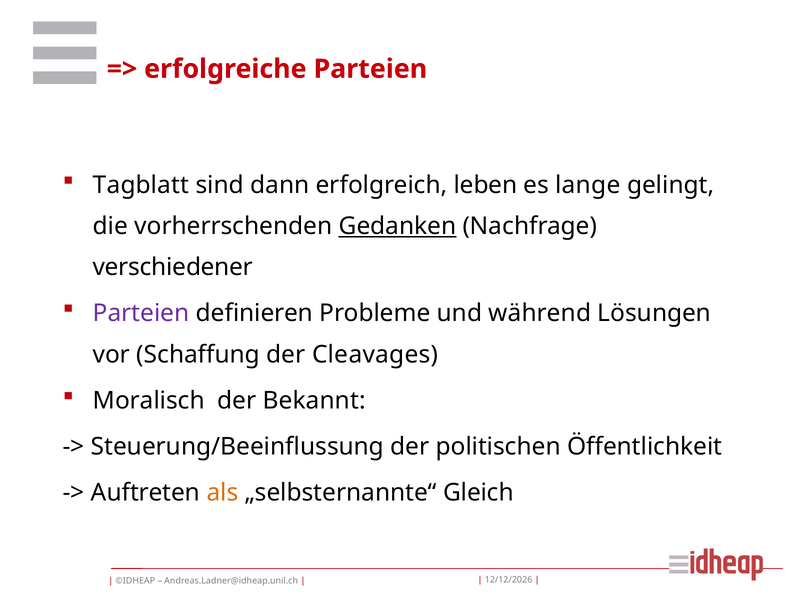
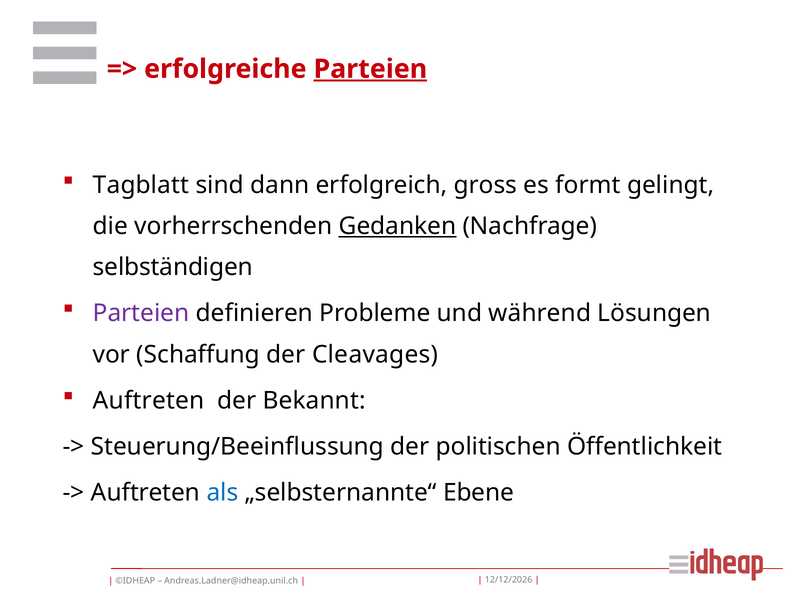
Parteien at (370, 69) underline: none -> present
leben: leben -> gross
lange: lange -> formt
verschiedener: verschiedener -> selbständigen
Moralisch at (149, 401): Moralisch -> Auftreten
als colour: orange -> blue
Gleich: Gleich -> Ebene
